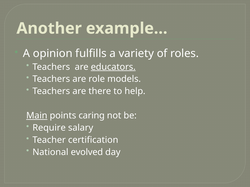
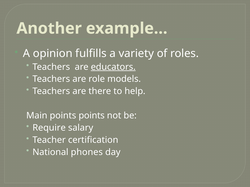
Main underline: present -> none
points caring: caring -> points
evolved: evolved -> phones
